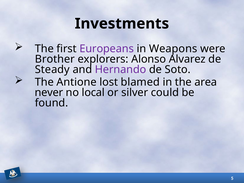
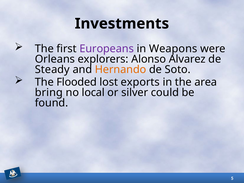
Brother: Brother -> Orleans
Hernando colour: purple -> orange
Antione: Antione -> Flooded
blamed: blamed -> exports
never: never -> bring
